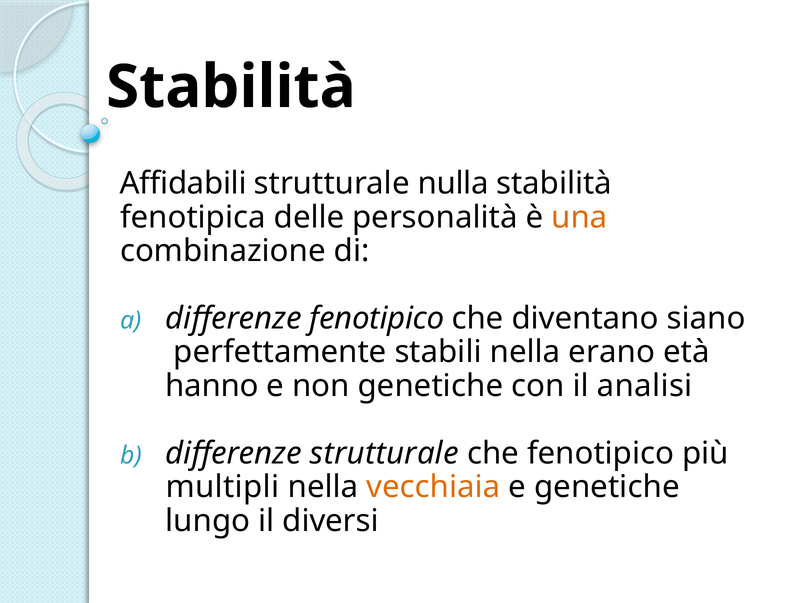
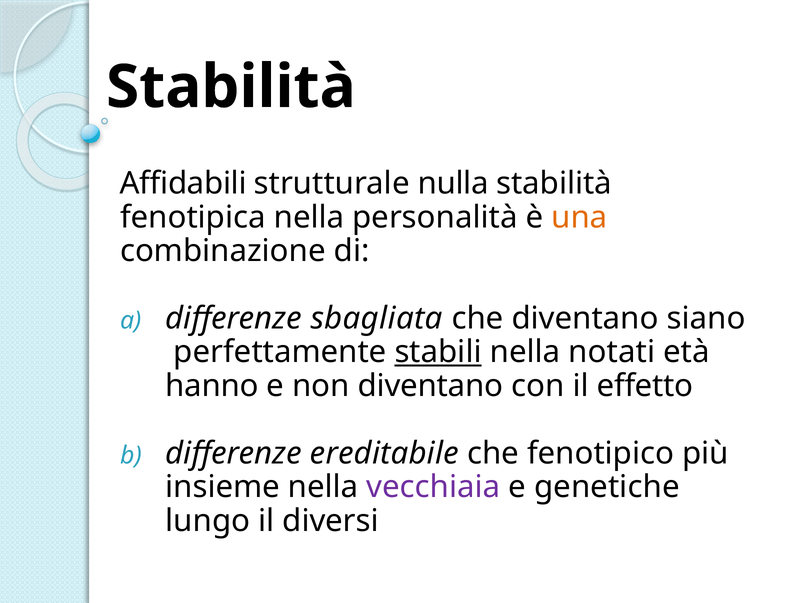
fenotipica delle: delle -> nella
differenze fenotipico: fenotipico -> sbagliata
stabili underline: none -> present
erano: erano -> notati
non genetiche: genetiche -> diventano
analisi: analisi -> effetto
differenze strutturale: strutturale -> ereditabile
multipli: multipli -> insieme
vecchiaia colour: orange -> purple
